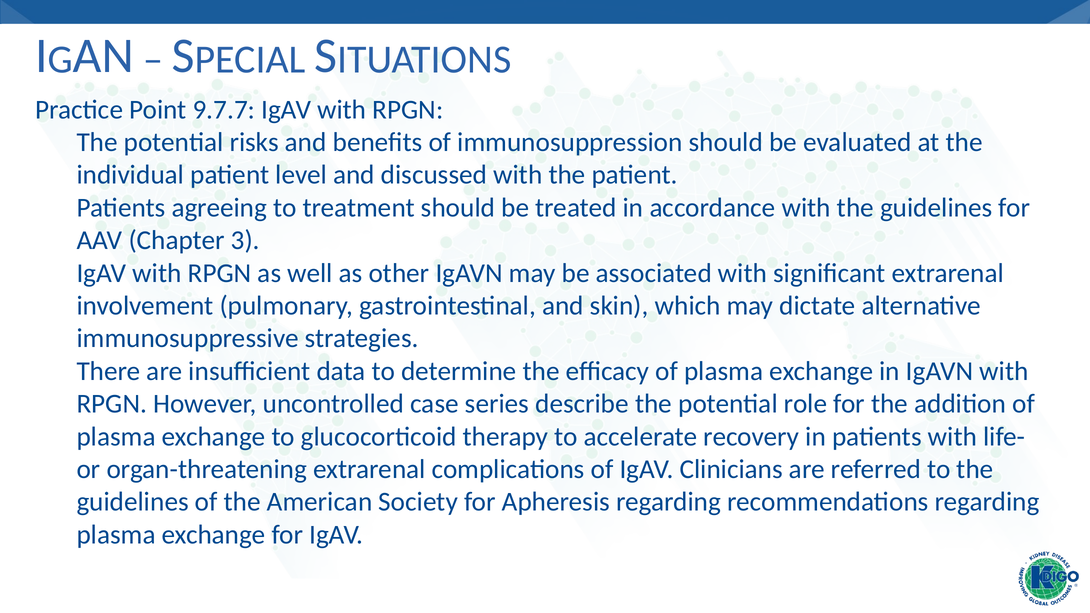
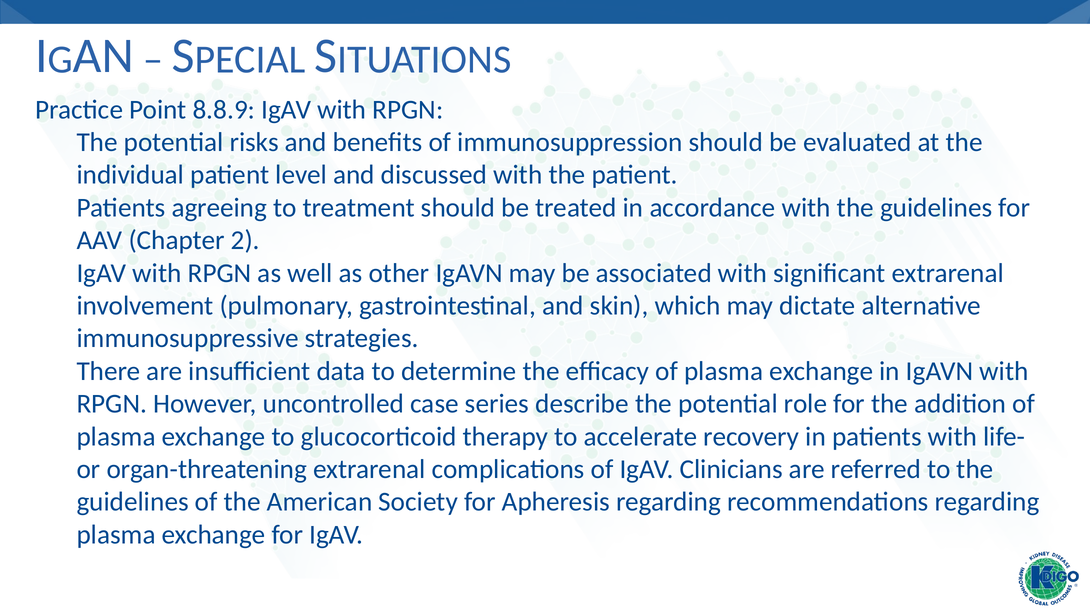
9.7.7: 9.7.7 -> 8.8.9
3: 3 -> 2
